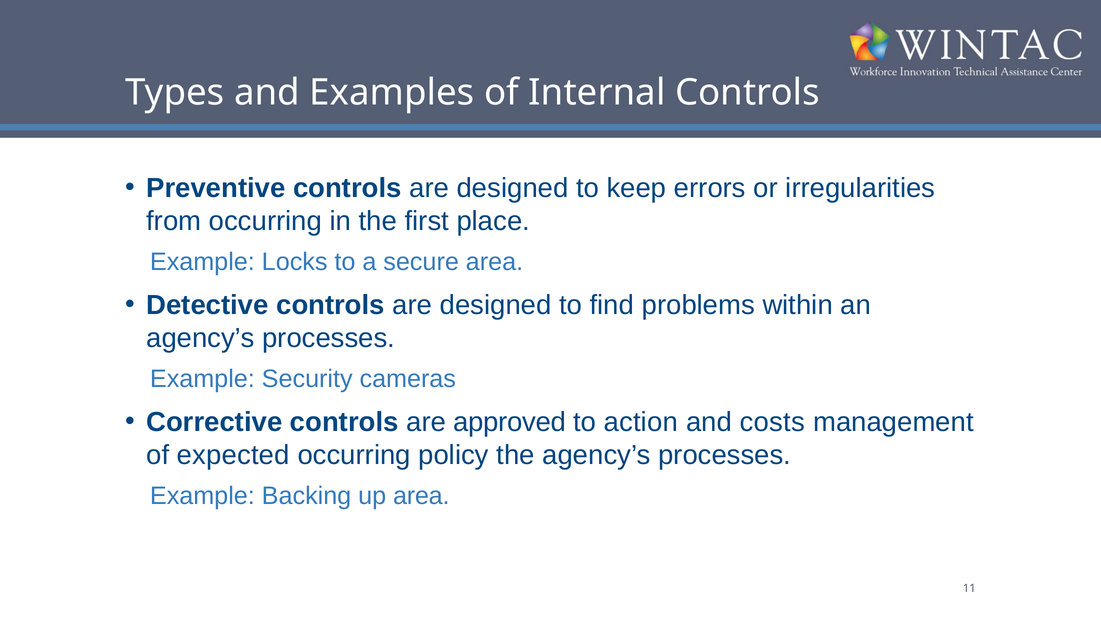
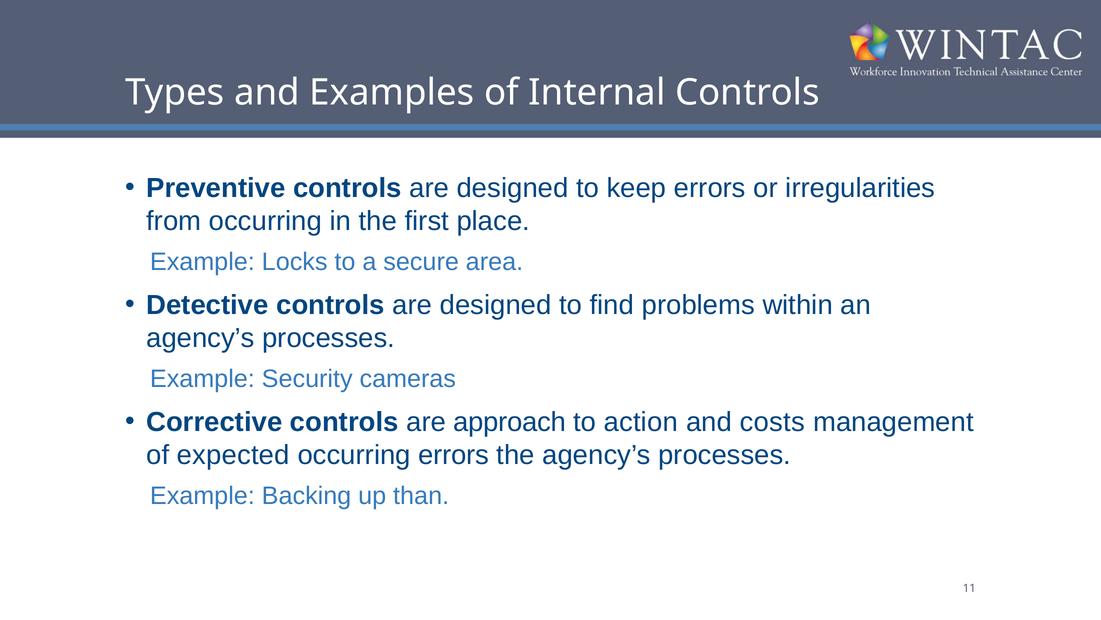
approved: approved -> approach
occurring policy: policy -> errors
up area: area -> than
